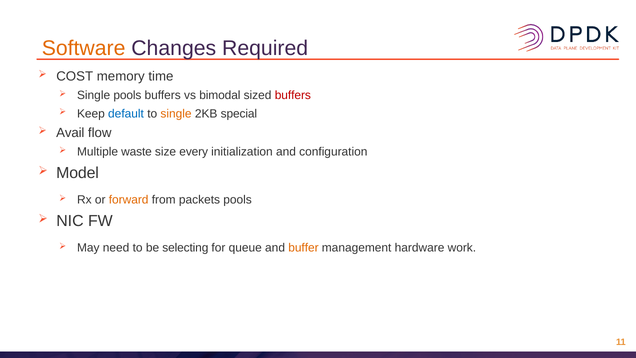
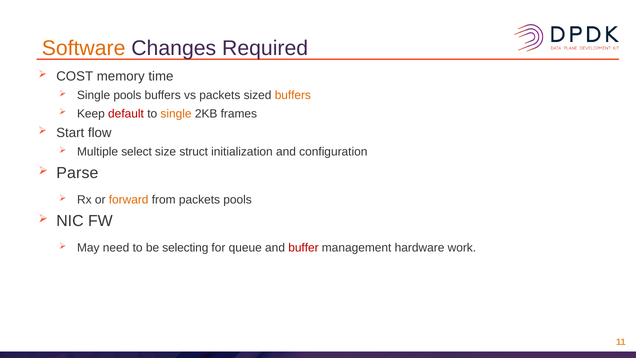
vs bimodal: bimodal -> packets
buffers at (293, 95) colour: red -> orange
default colour: blue -> red
special: special -> frames
Avail: Avail -> Start
waste: waste -> select
every: every -> struct
Model: Model -> Parse
buffer colour: orange -> red
